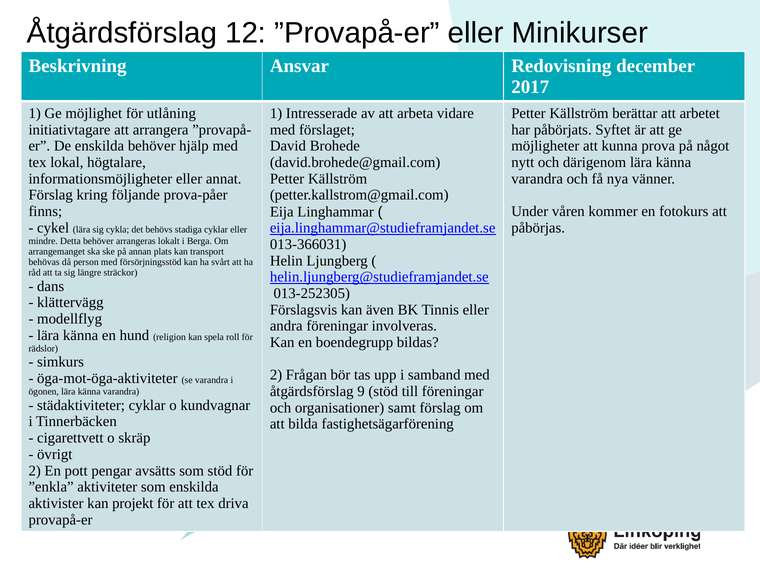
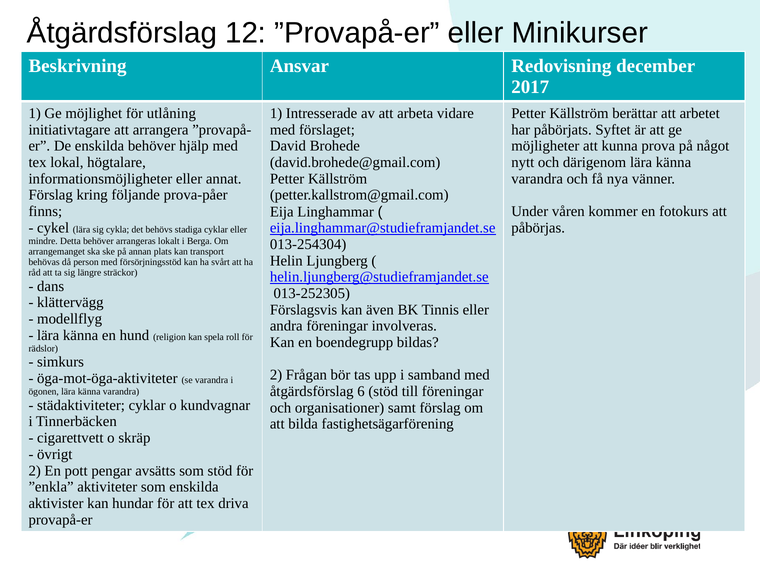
013-366031: 013-366031 -> 013-254304
9: 9 -> 6
projekt: projekt -> hundar
